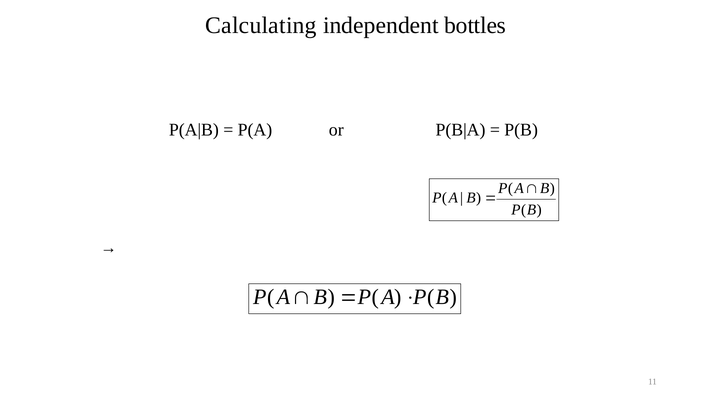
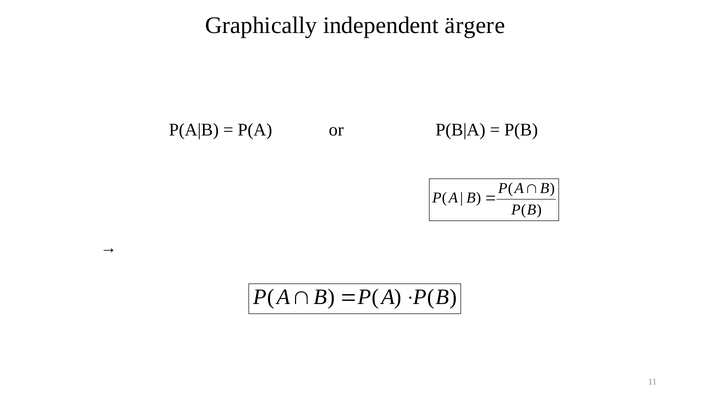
Calculating: Calculating -> Graphically
bottles: bottles -> ärgere
